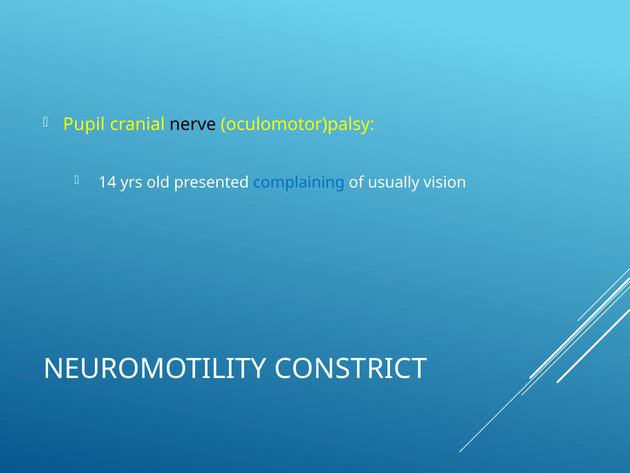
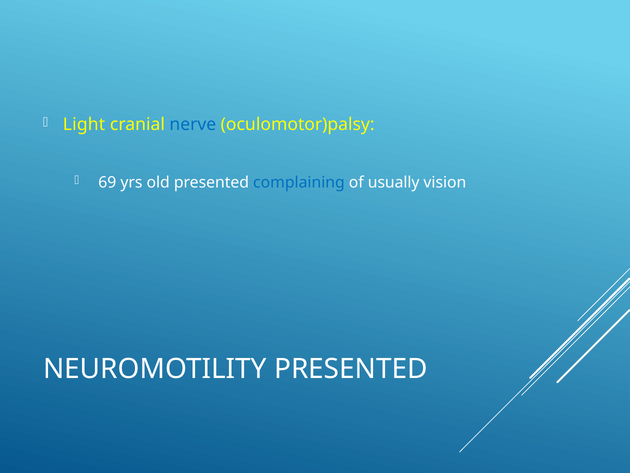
Pupil: Pupil -> Light
nerve colour: black -> blue
14: 14 -> 69
NEUROMOTILITY CONSTRICT: CONSTRICT -> PRESENTED
